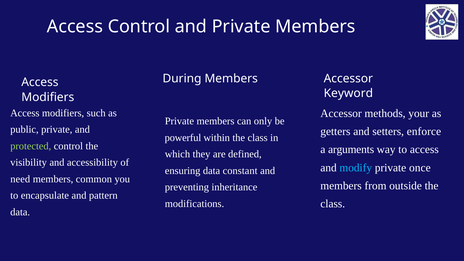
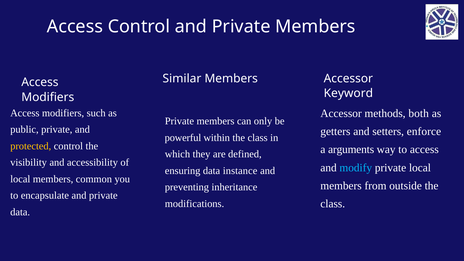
During: During -> Similar
your: your -> both
protected colour: light green -> yellow
private once: once -> local
constant: constant -> instance
need at (20, 179): need -> local
encapsulate and pattern: pattern -> private
